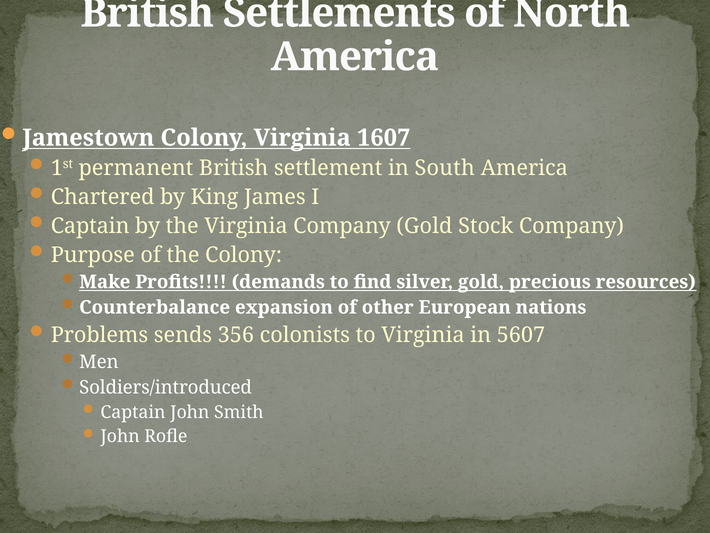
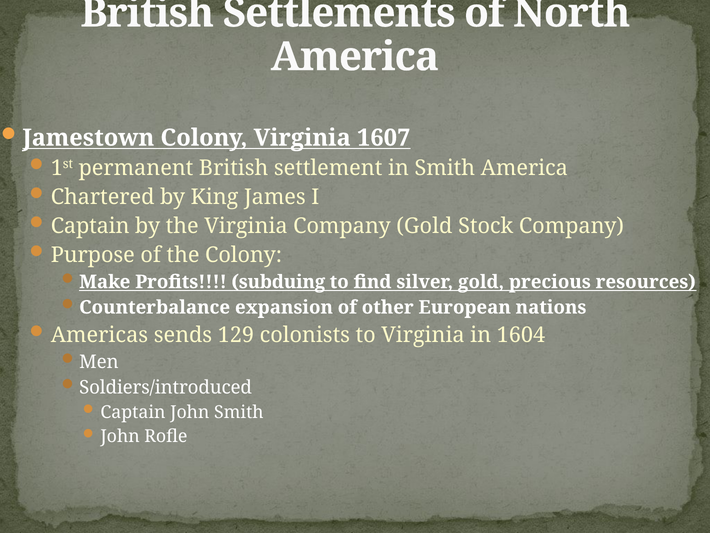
in South: South -> Smith
demands: demands -> subduing
Problems: Problems -> Americas
356: 356 -> 129
5607: 5607 -> 1604
